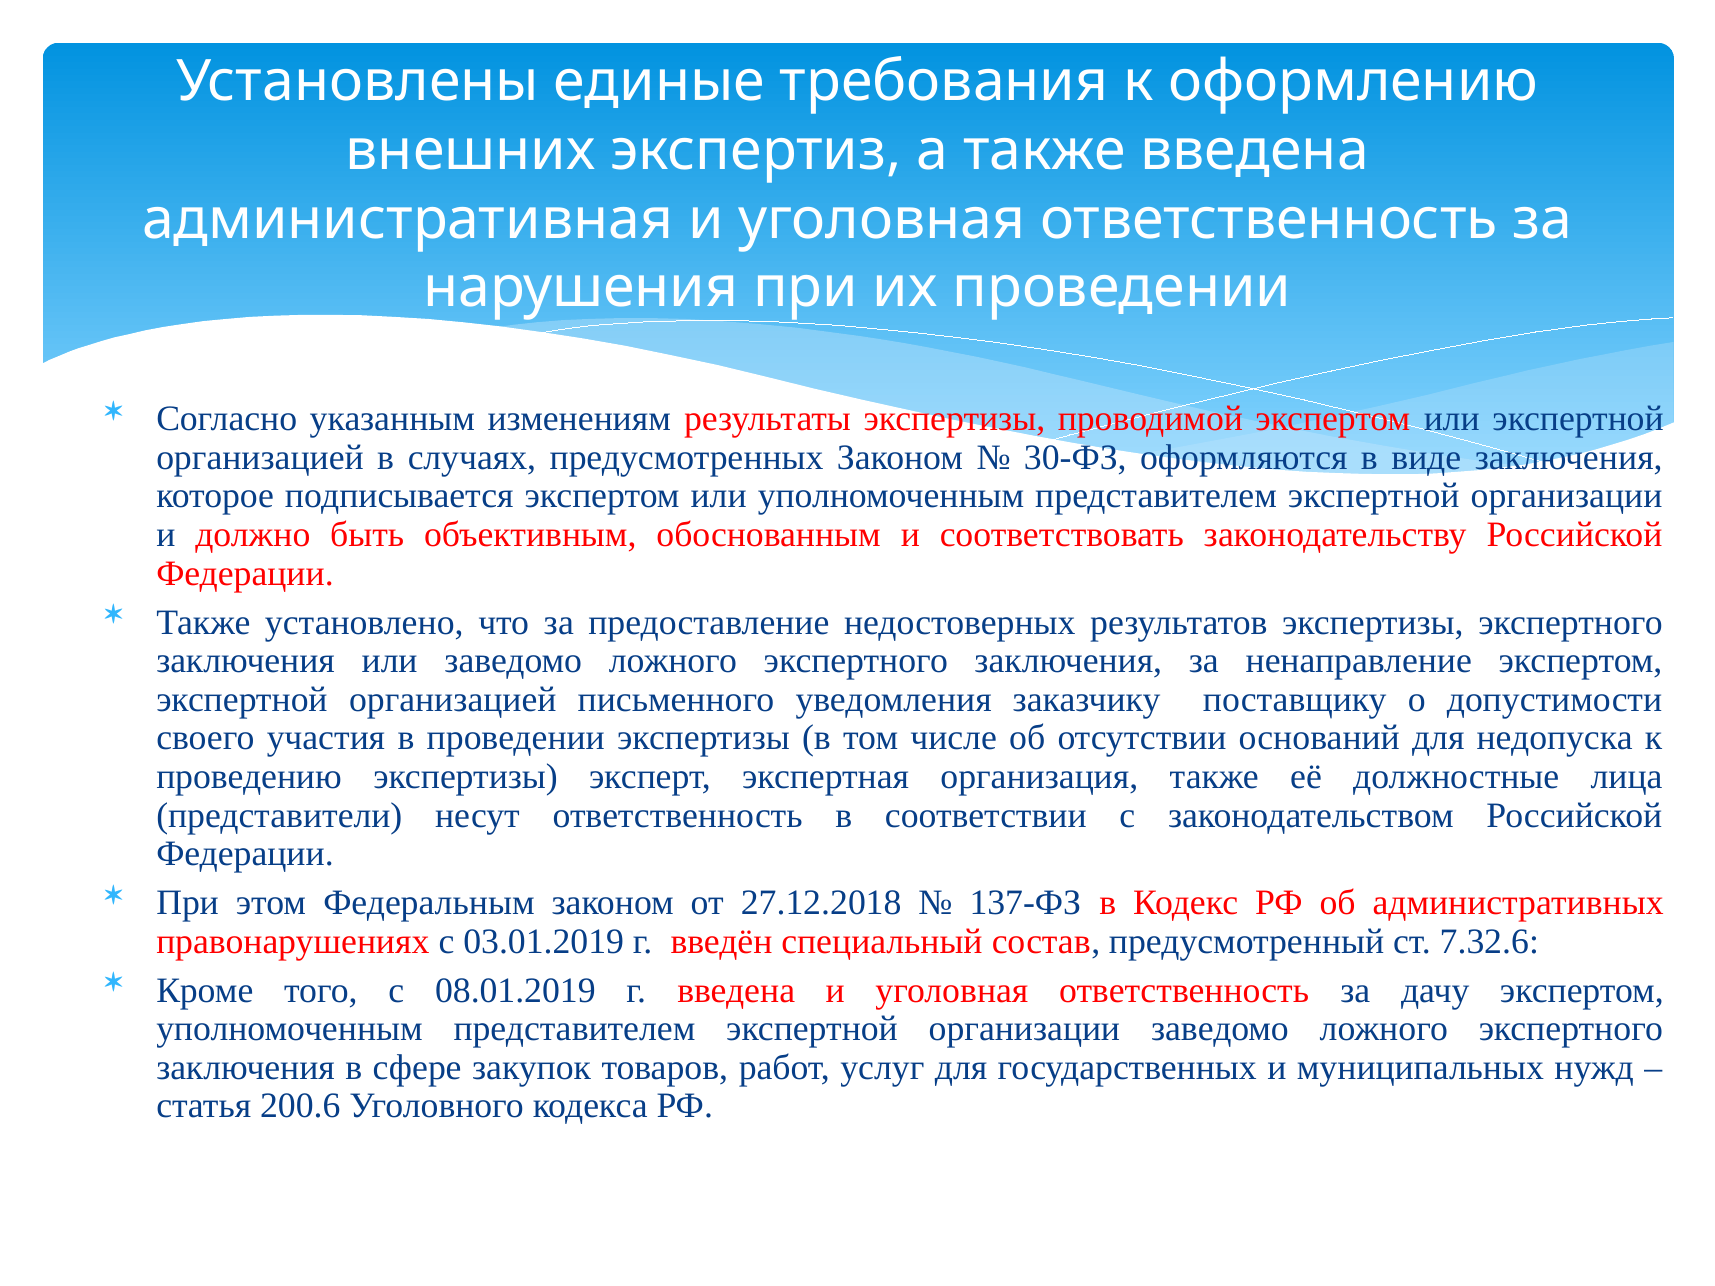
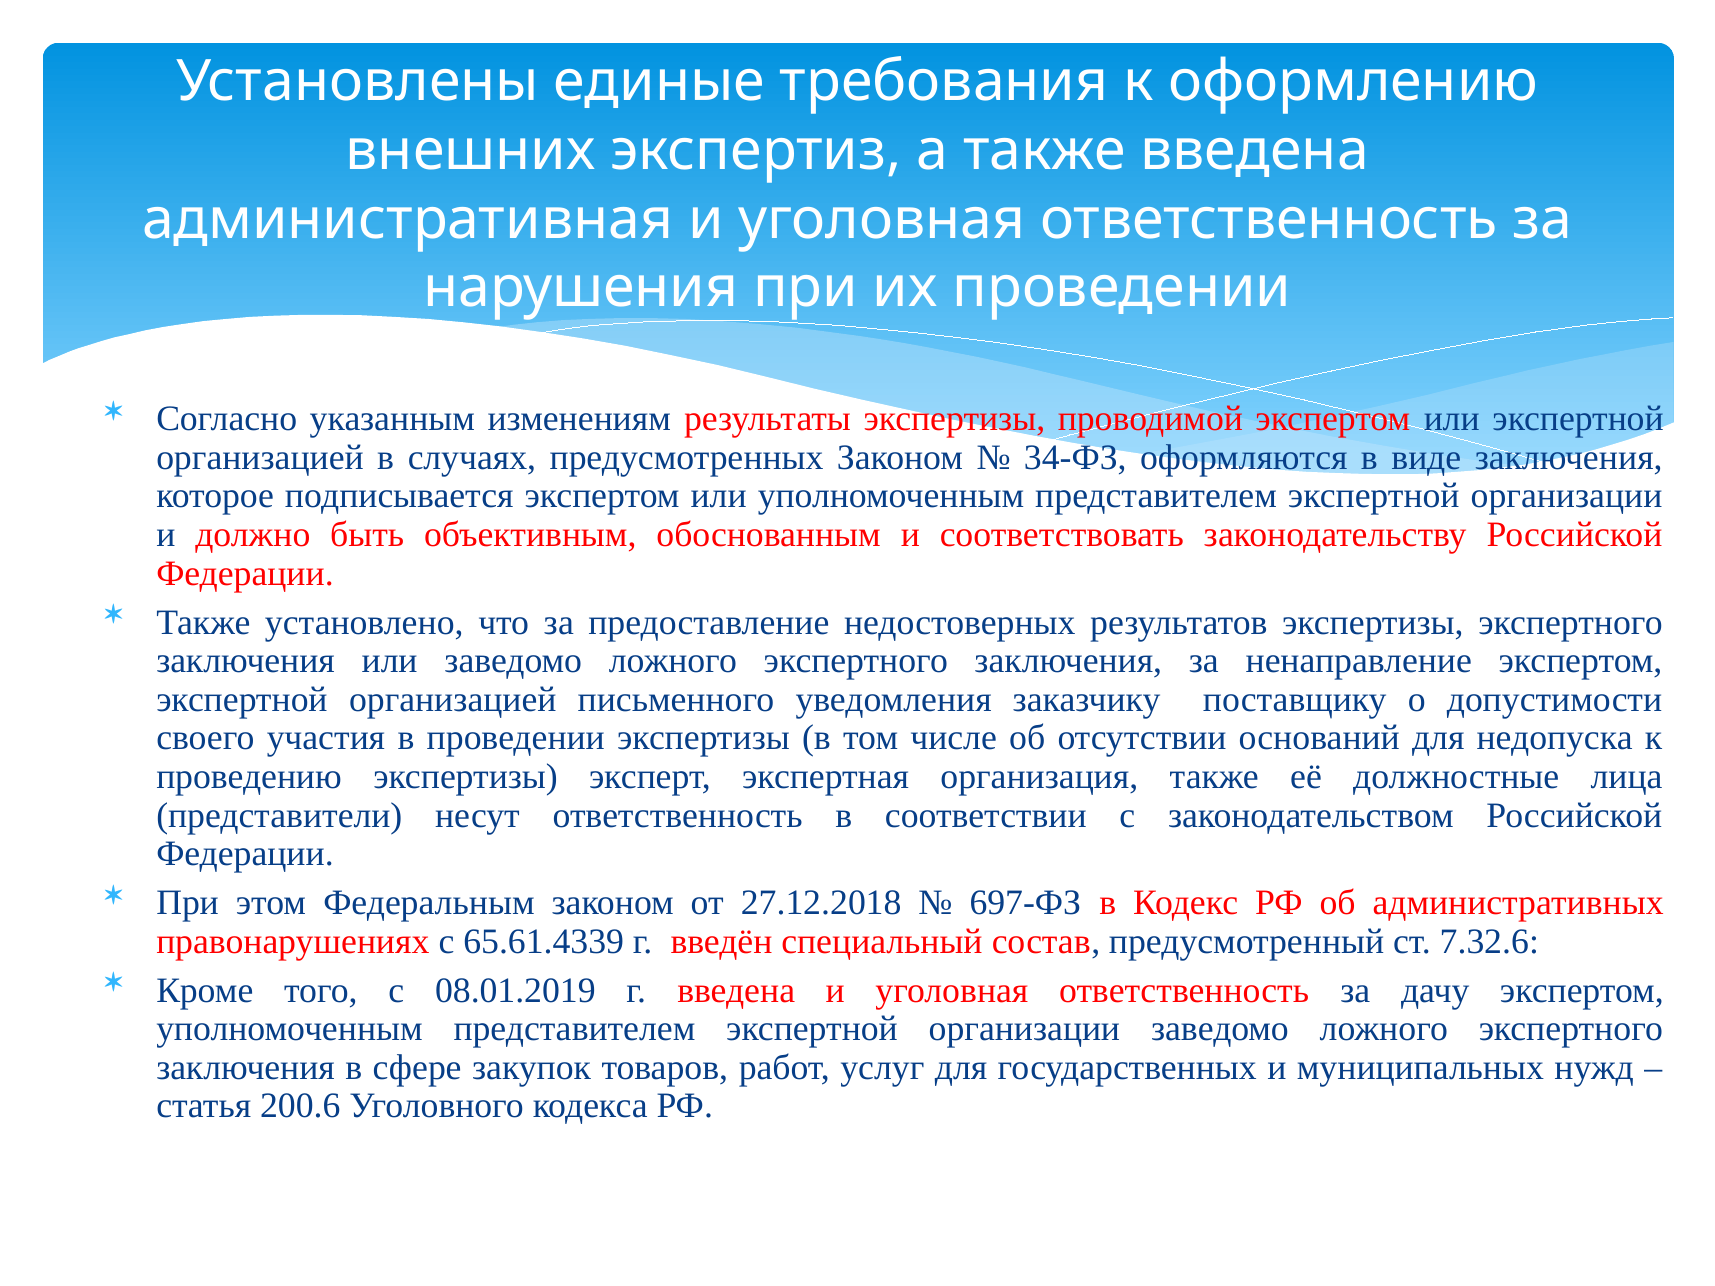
30-ФЗ: 30-ФЗ -> 34-ФЗ
137-ФЗ: 137-ФЗ -> 697-ФЗ
03.01.2019: 03.01.2019 -> 65.61.4339
